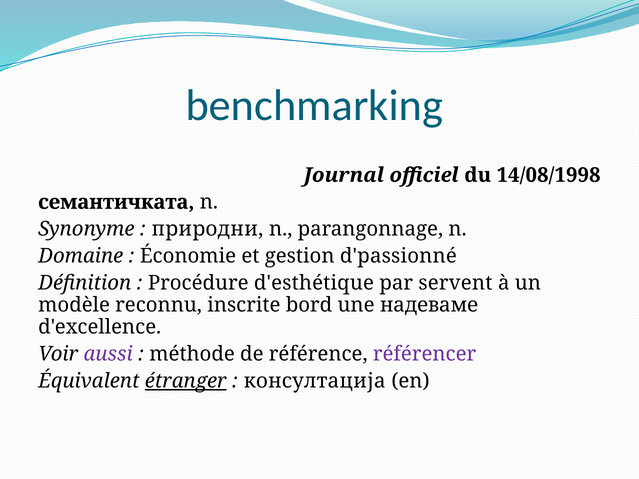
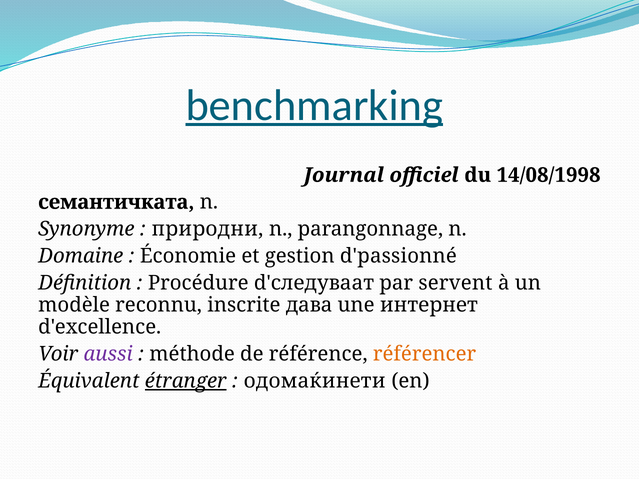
benchmarking underline: none -> present
d'esthétique: d'esthétique -> d'следуваат
bord: bord -> дава
надеваме: надеваме -> интернет
référencer colour: purple -> orange
консултација: консултација -> одомаќинети
